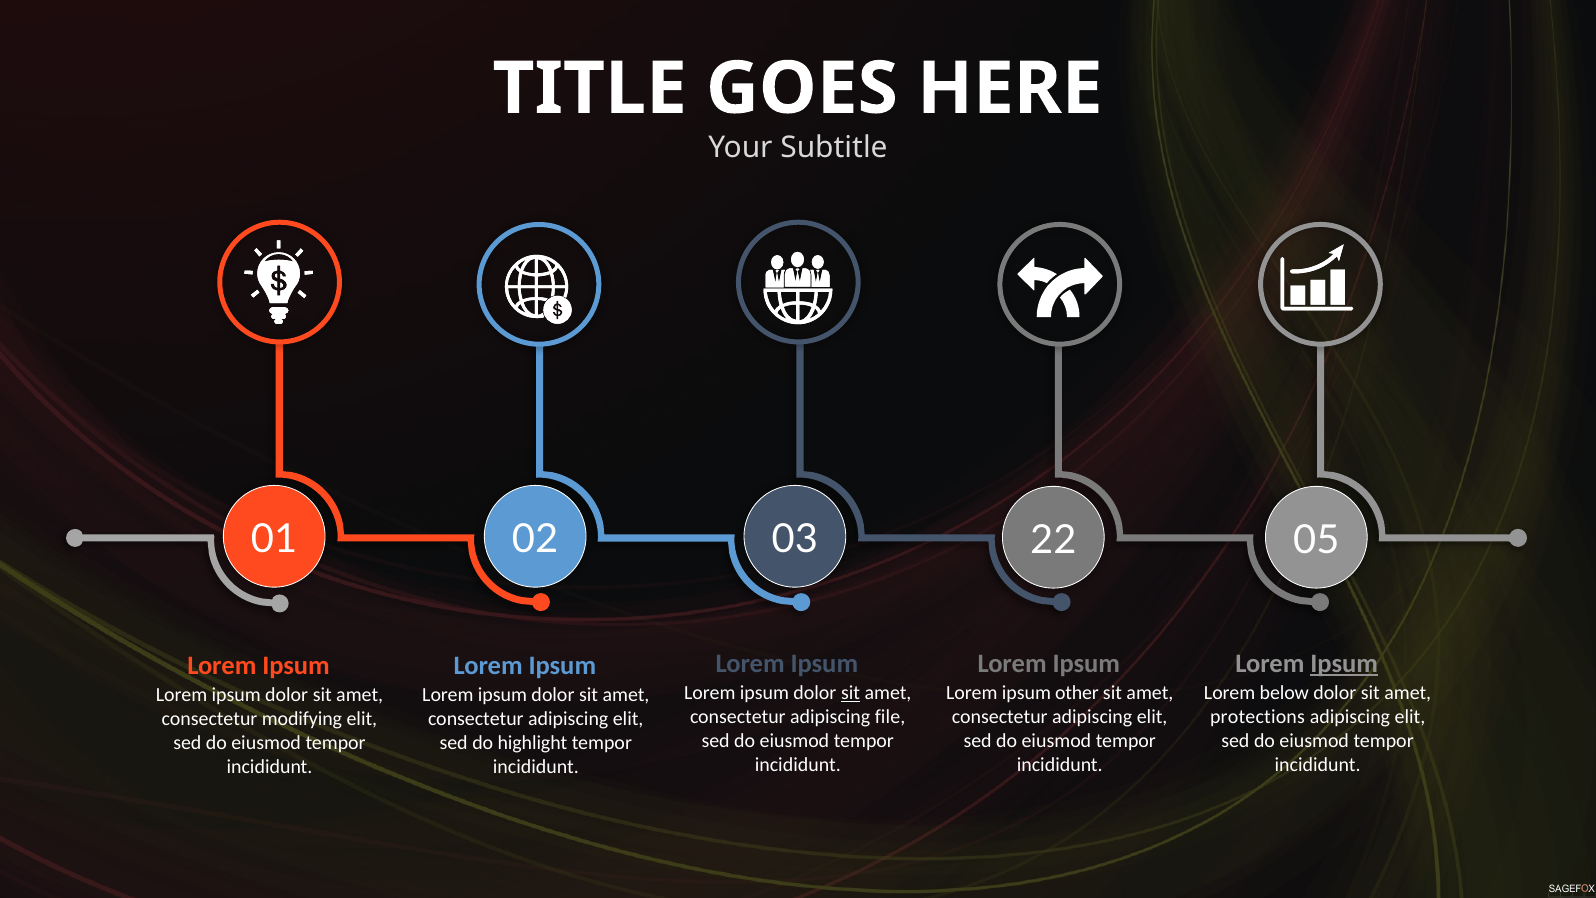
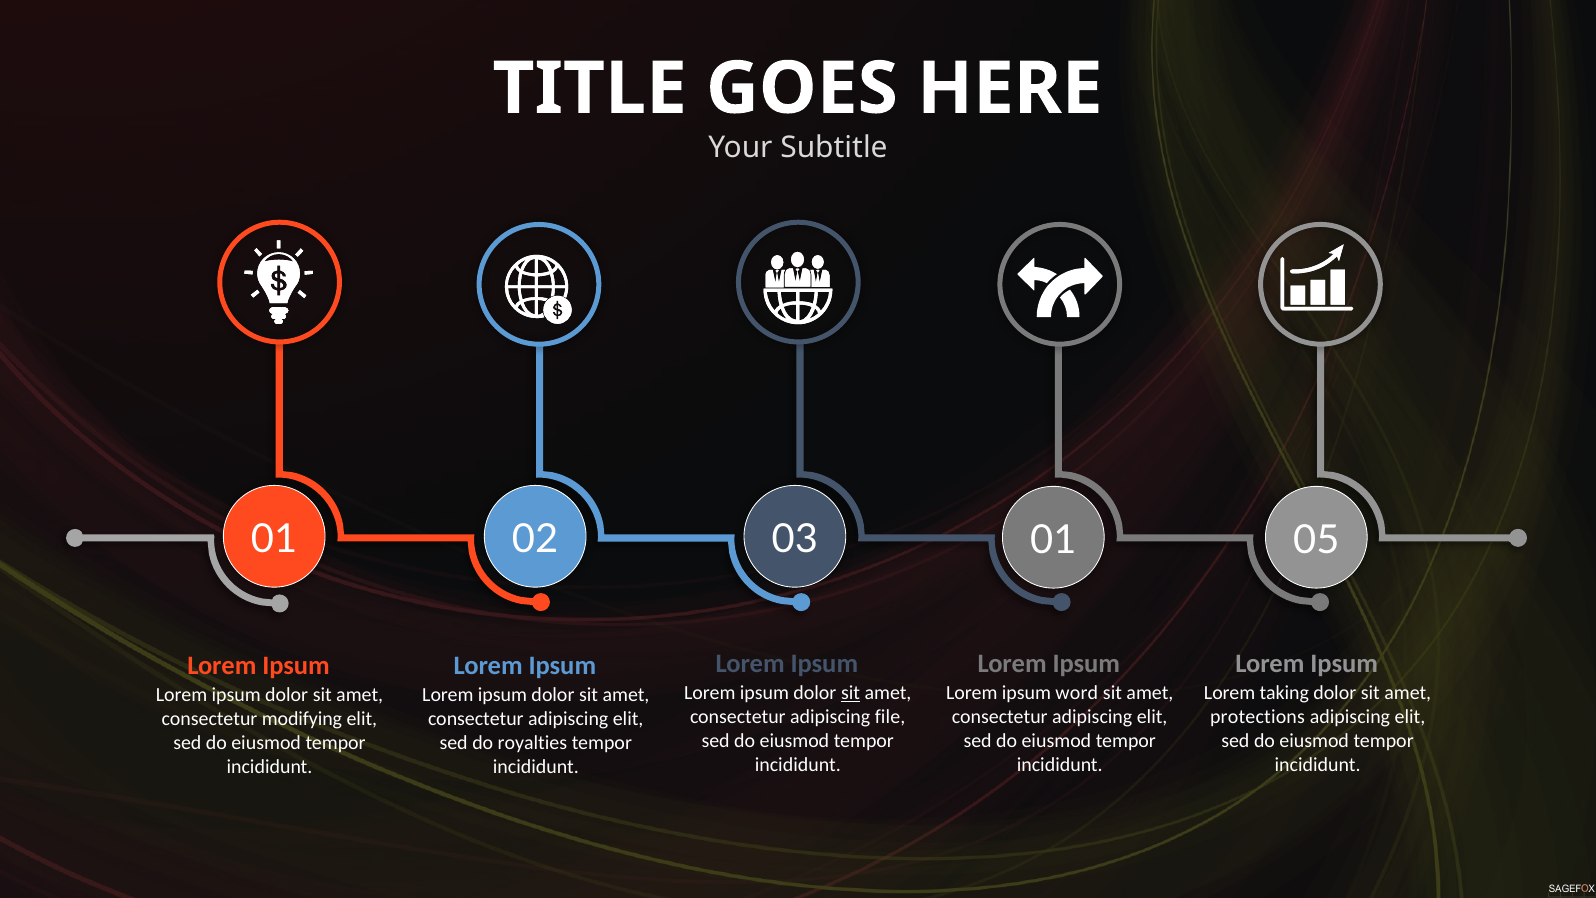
03 22: 22 -> 01
Ipsum at (1344, 664) underline: present -> none
other: other -> word
below: below -> taking
highlight: highlight -> royalties
